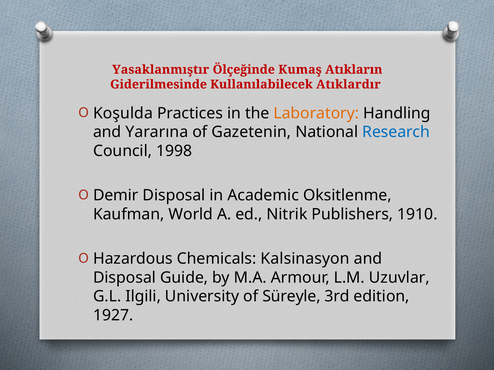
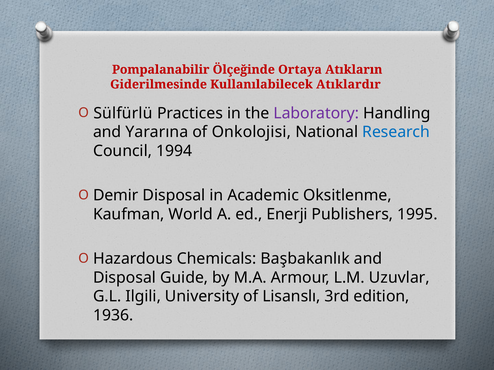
Yasaklanmıştır: Yasaklanmıştır -> Pompalanabilir
Kumaş: Kumaş -> Ortaya
Koşulda: Koşulda -> Sülfürlü
Laboratory colour: orange -> purple
Gazetenin: Gazetenin -> Onkolojisi
1998: 1998 -> 1994
Nitrik: Nitrik -> Enerji
1910: 1910 -> 1995
Kalsinasyon: Kalsinasyon -> Başbakanlık
Süreyle: Süreyle -> Lisanslı
1927: 1927 -> 1936
